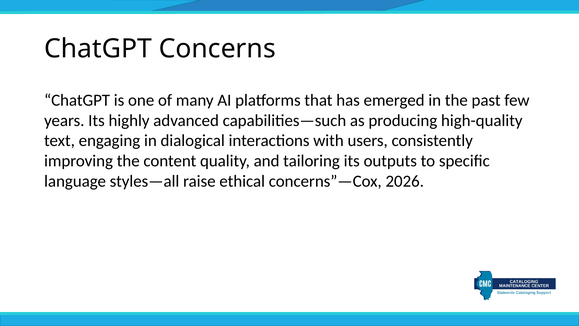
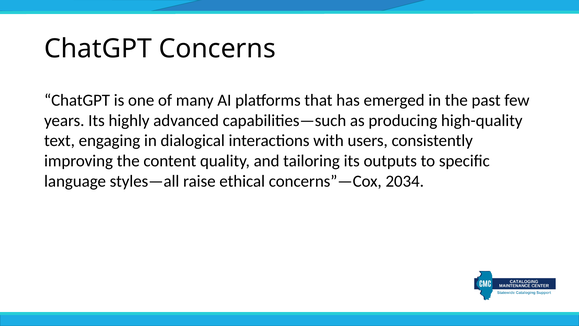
2026: 2026 -> 2034
